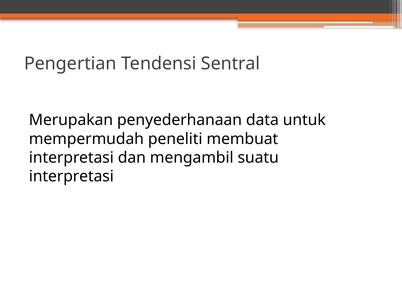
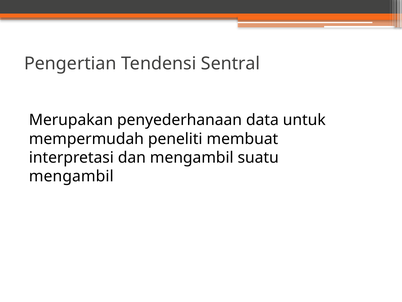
interpretasi at (71, 176): interpretasi -> mengambil
